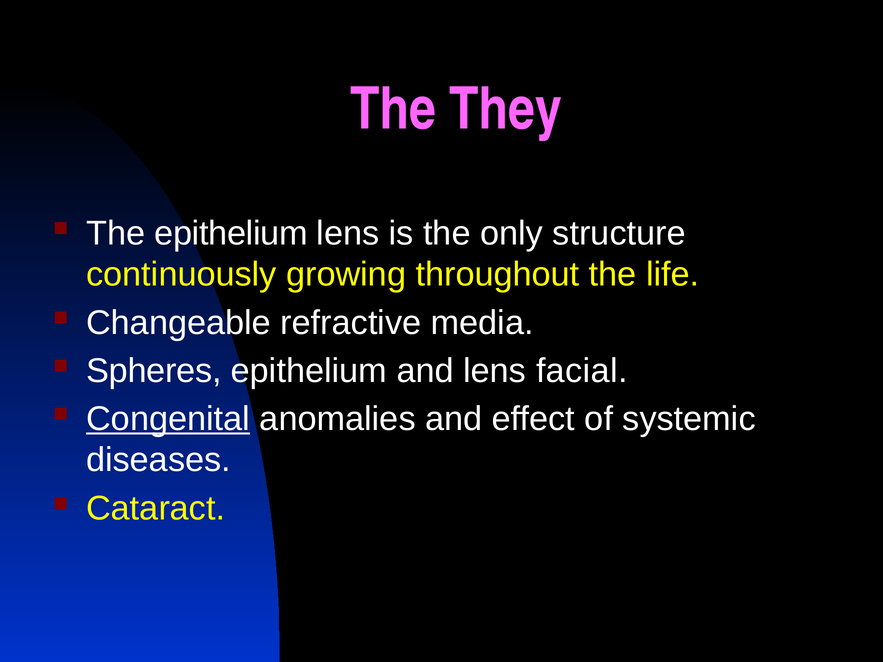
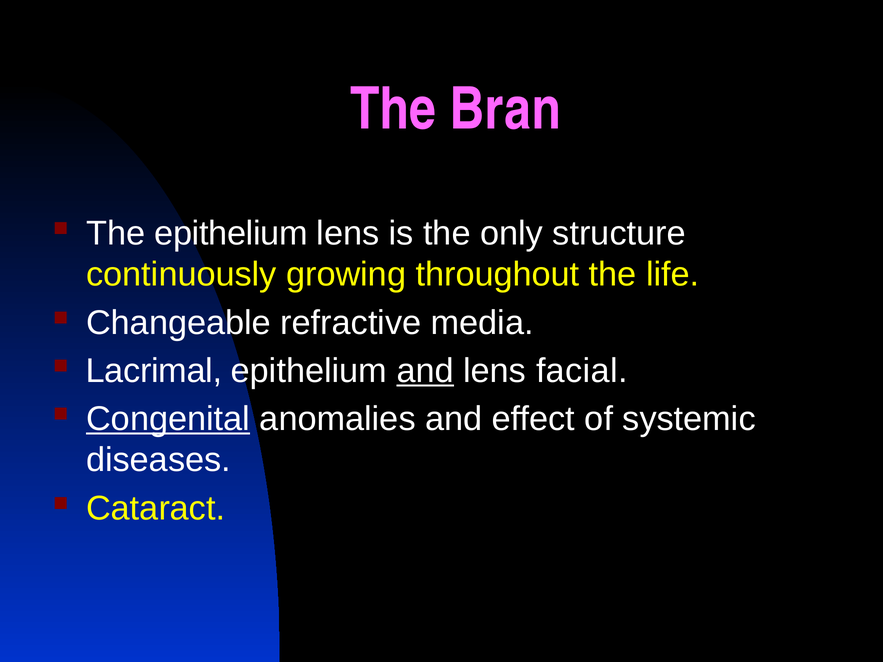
They: They -> Bran
Spheres: Spheres -> Lacrimal
and at (425, 371) underline: none -> present
